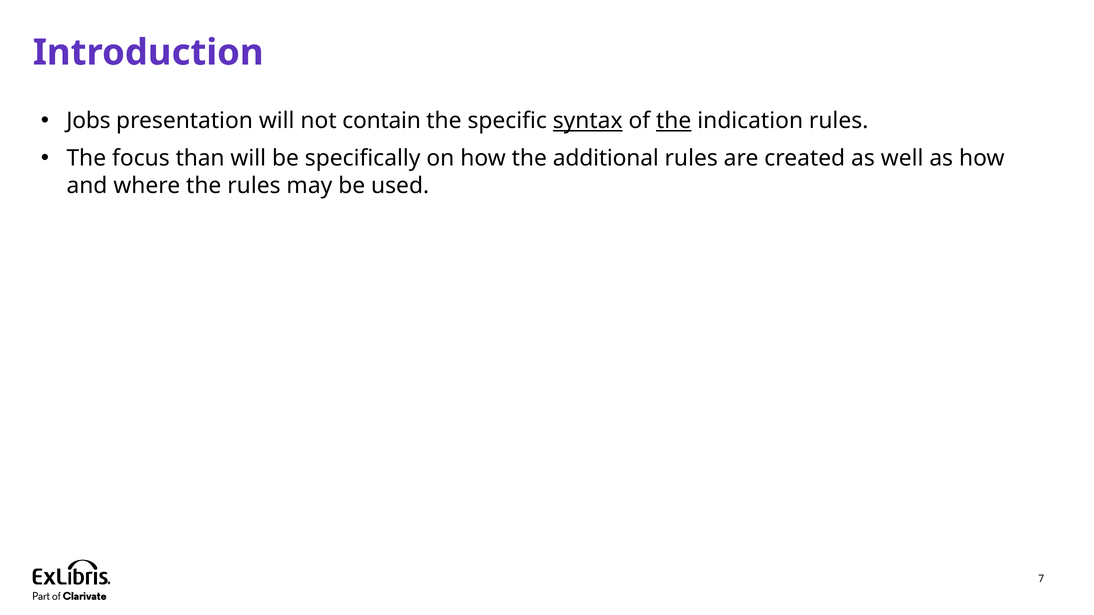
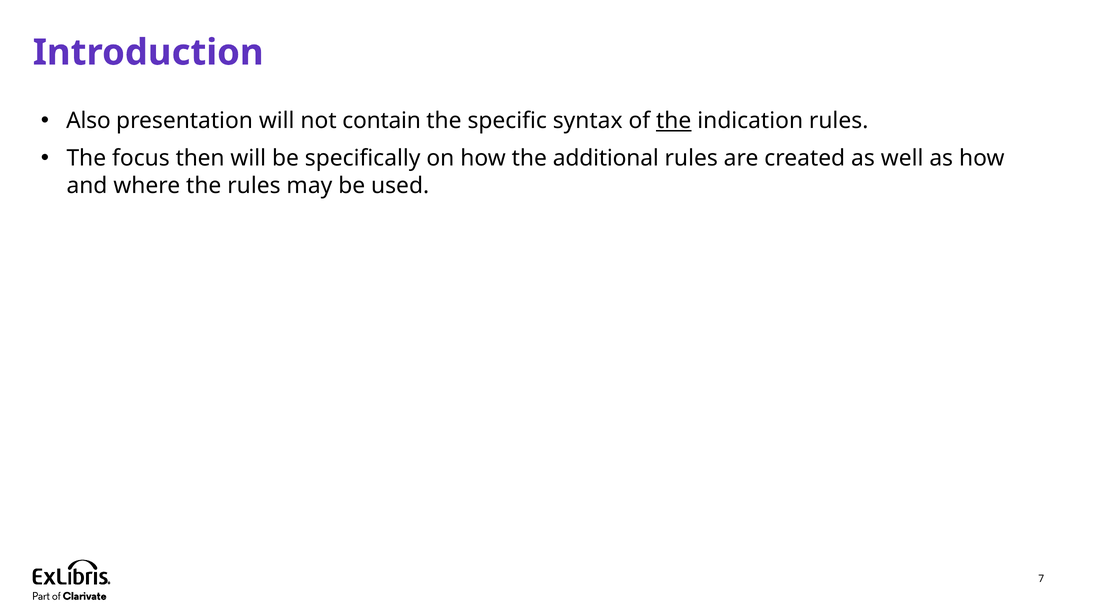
Jobs: Jobs -> Also
syntax underline: present -> none
than: than -> then
